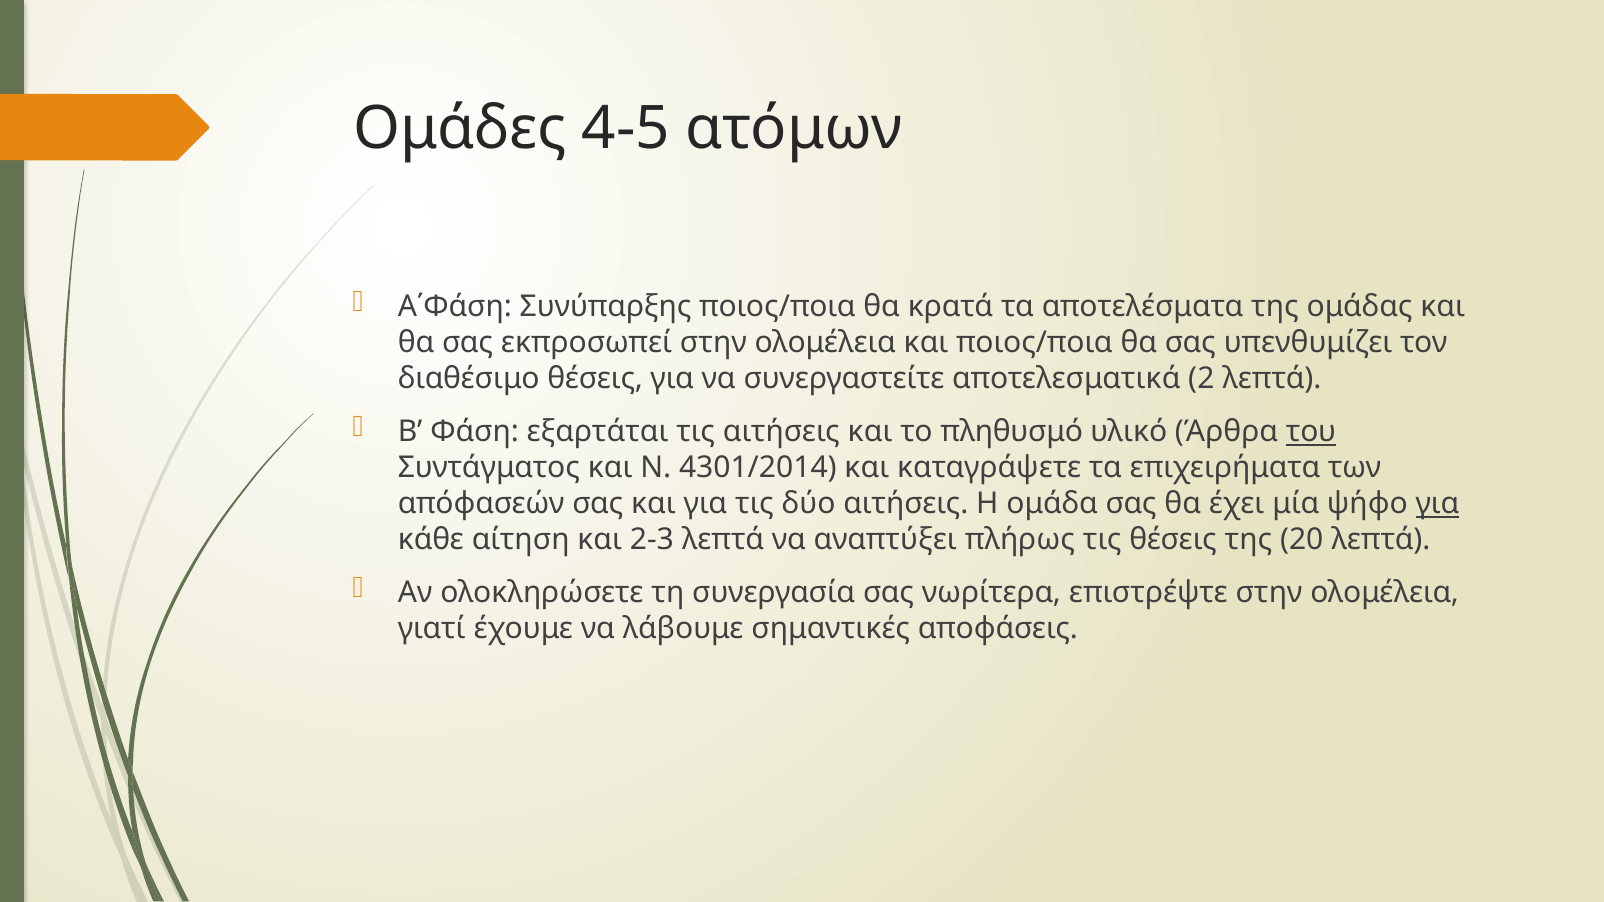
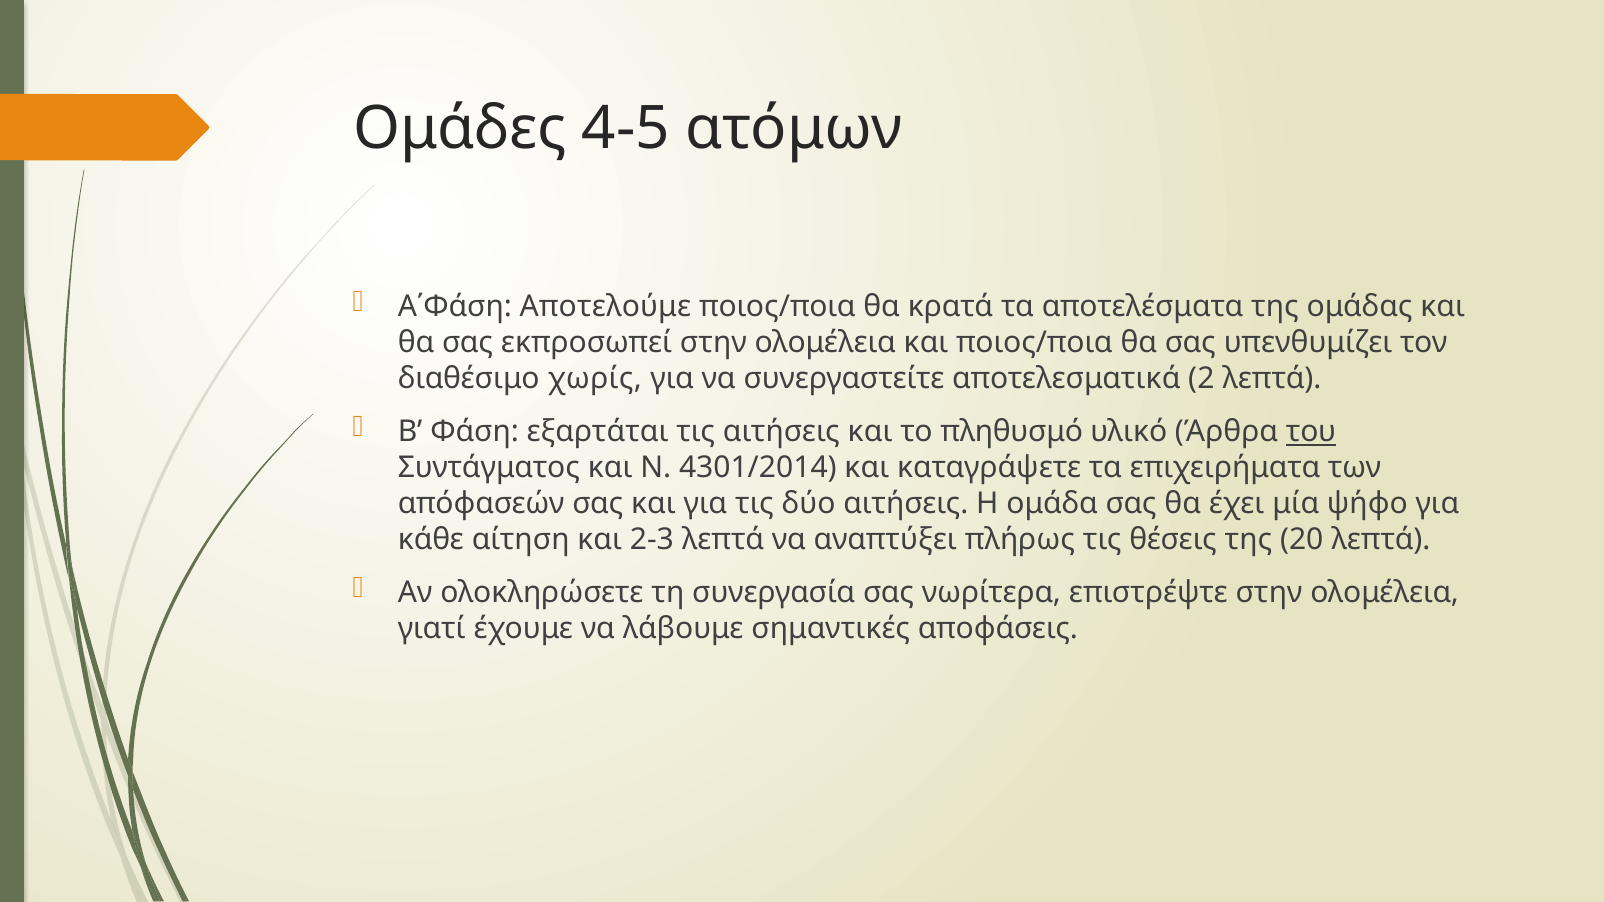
Συνύπαρξης: Συνύπαρξης -> Αποτελούμε
διαθέσιμο θέσεις: θέσεις -> χωρίς
για at (1437, 504) underline: present -> none
